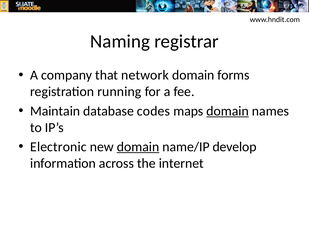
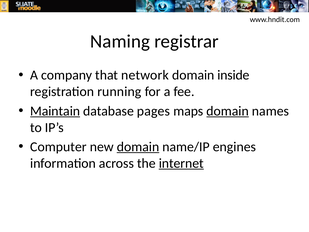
forms: forms -> inside
Maintain underline: none -> present
codes: codes -> pages
Electronic: Electronic -> Computer
develop: develop -> engines
internet underline: none -> present
